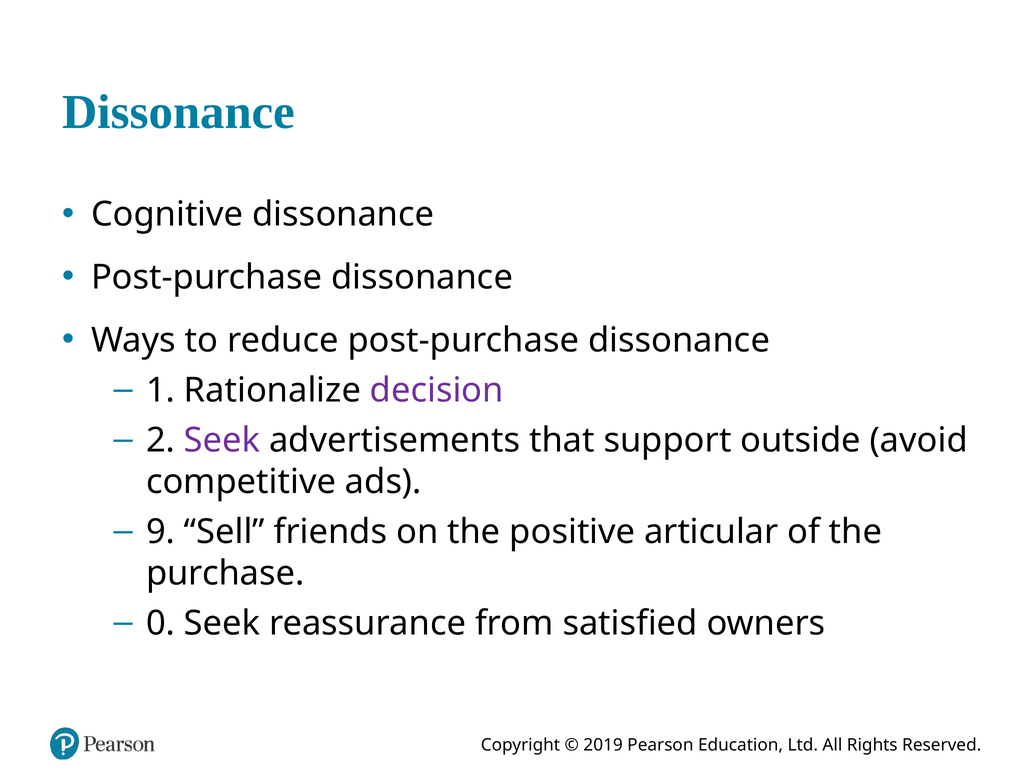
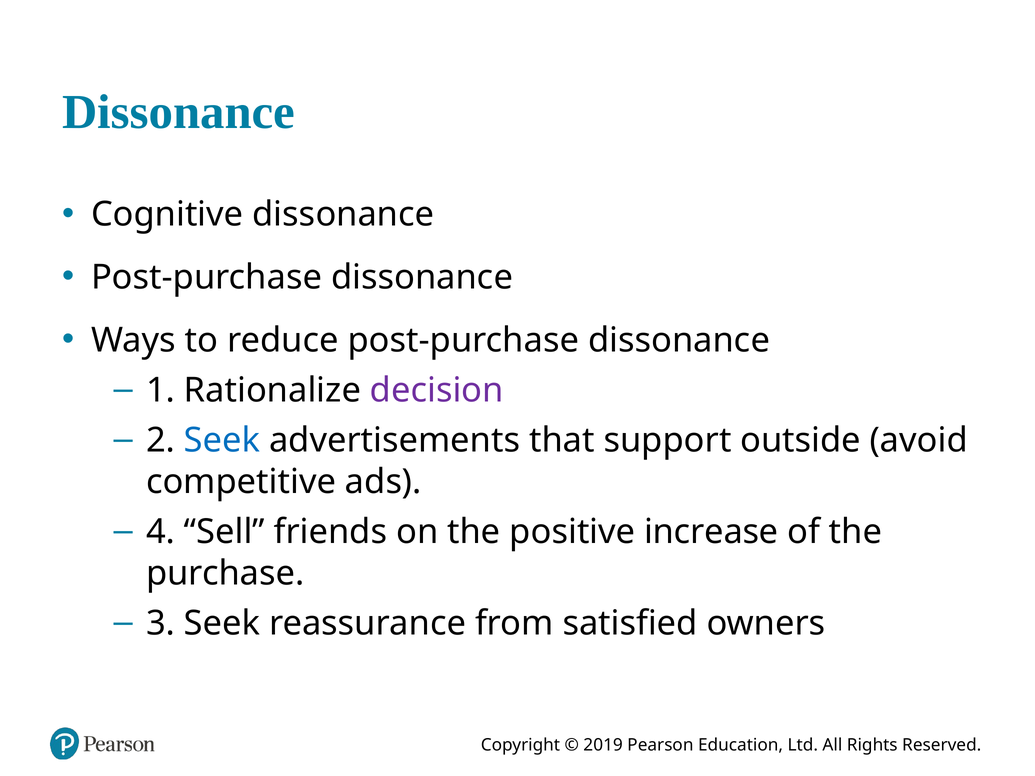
Seek at (222, 441) colour: purple -> blue
9: 9 -> 4
articular: articular -> increase
0: 0 -> 3
